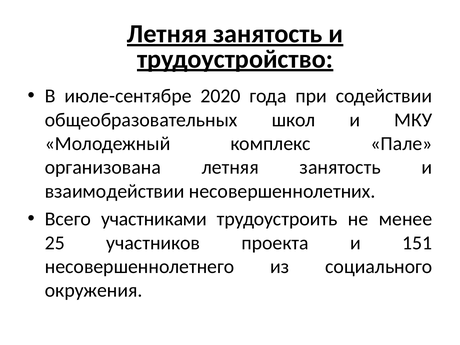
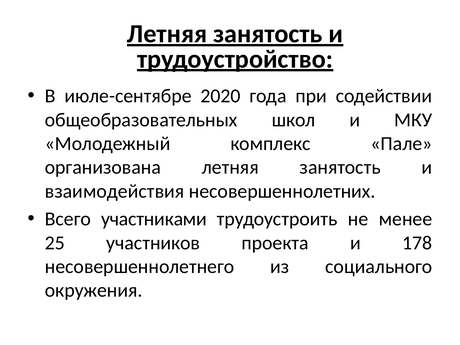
взаимодействии: взаимодействии -> взаимодействия
151: 151 -> 178
